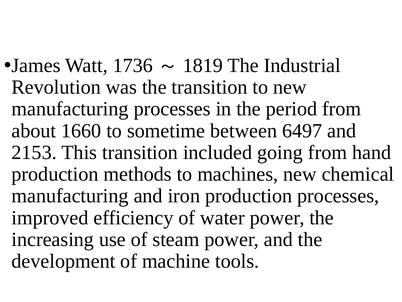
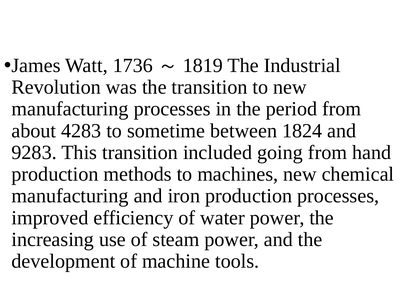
1660: 1660 -> 4283
6497: 6497 -> 1824
2153: 2153 -> 9283
